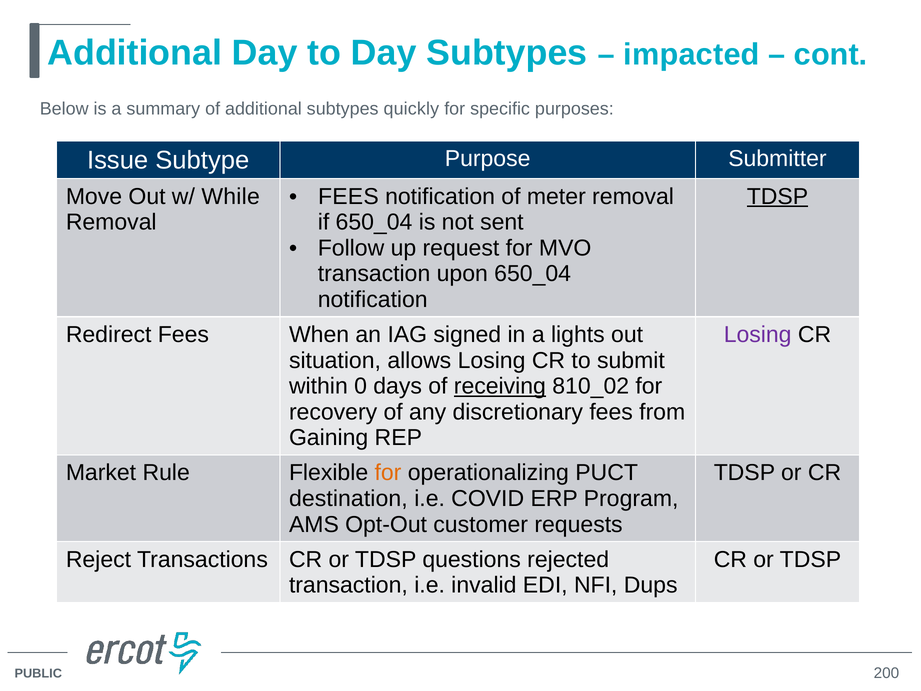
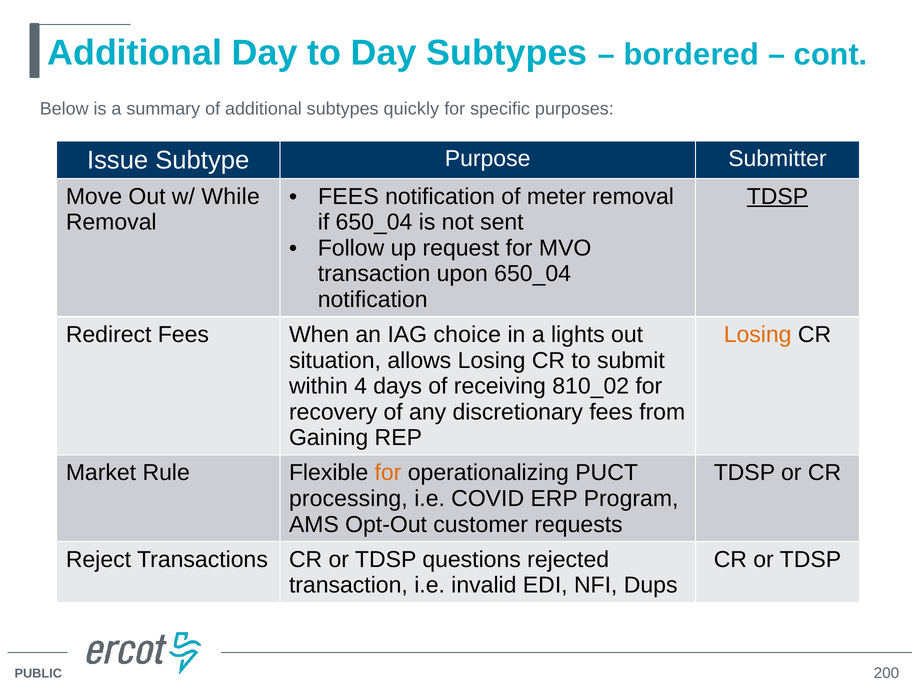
impacted: impacted -> bordered
signed: signed -> choice
Losing at (758, 335) colour: purple -> orange
0: 0 -> 4
receiving underline: present -> none
destination: destination -> processing
